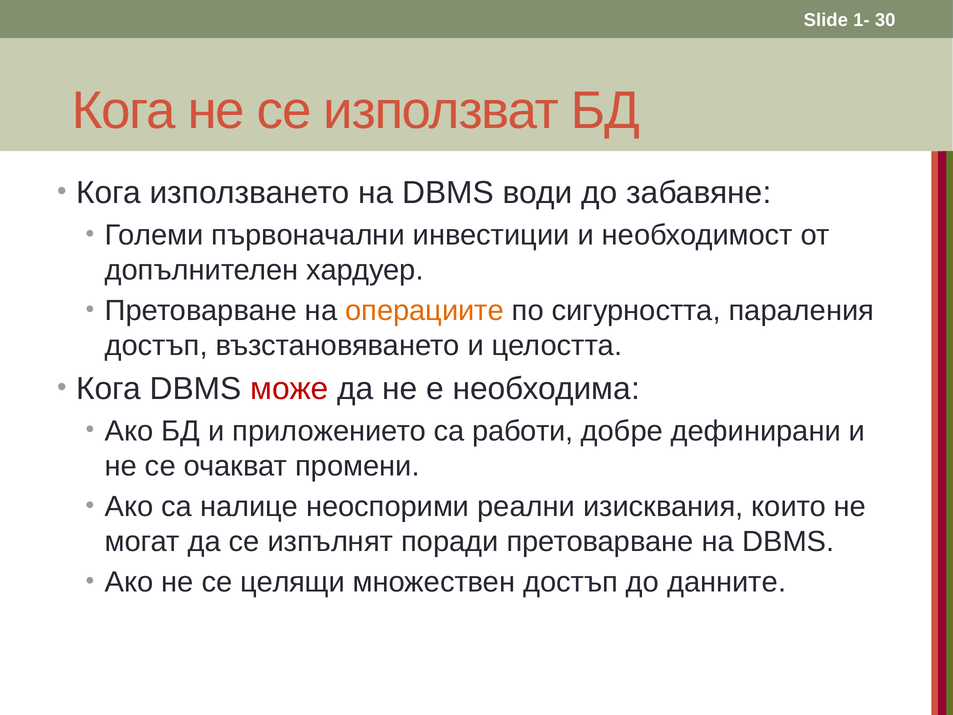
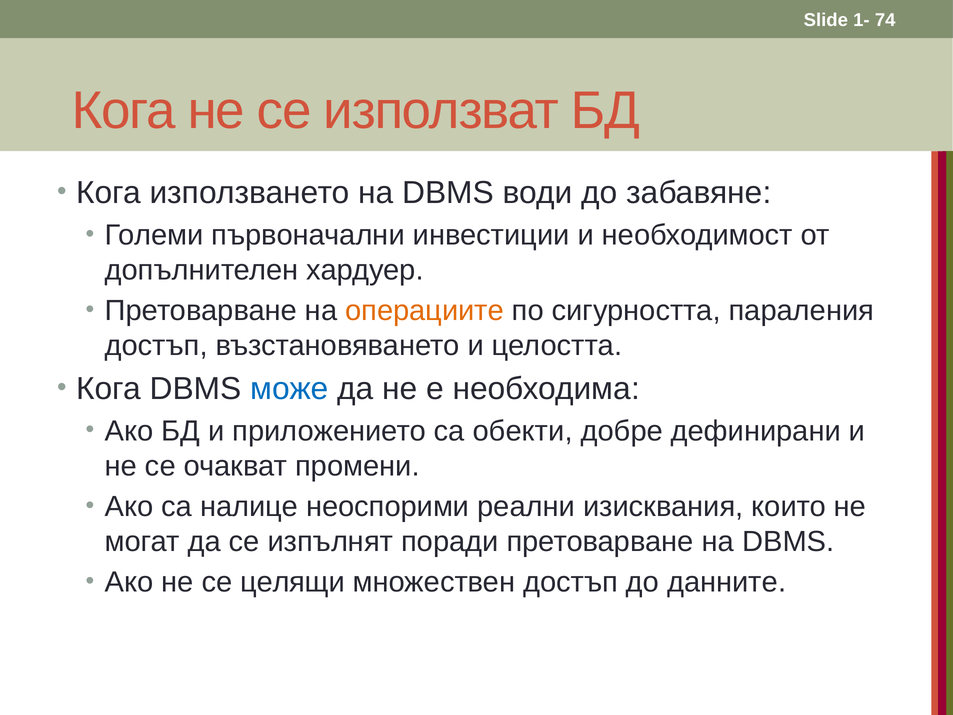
30: 30 -> 74
може colour: red -> blue
работи: работи -> обекти
